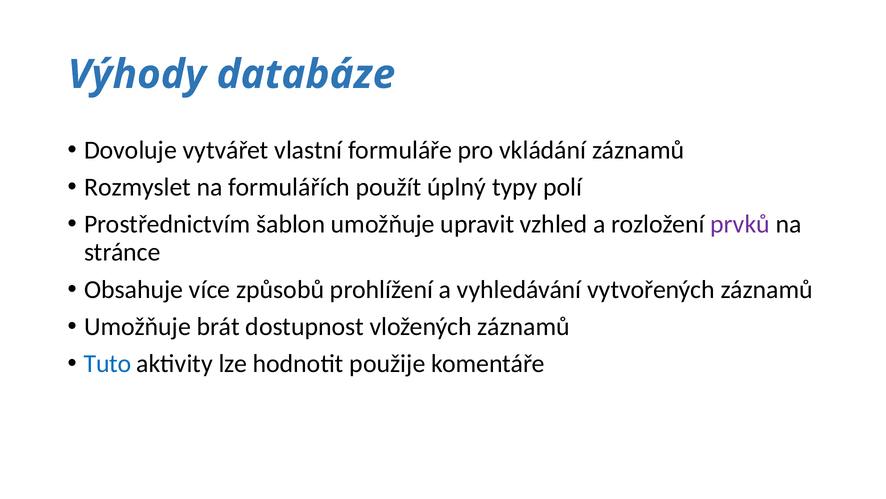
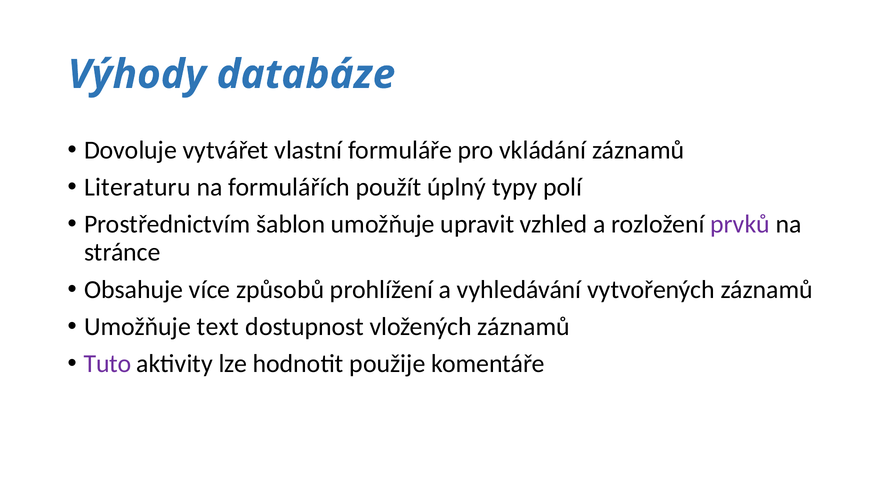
Rozmyslet: Rozmyslet -> Literaturu
brát: brát -> text
Tuto colour: blue -> purple
